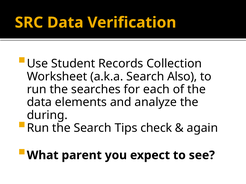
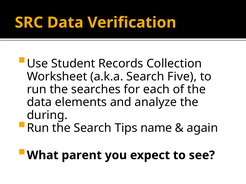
Also: Also -> Five
check: check -> name
